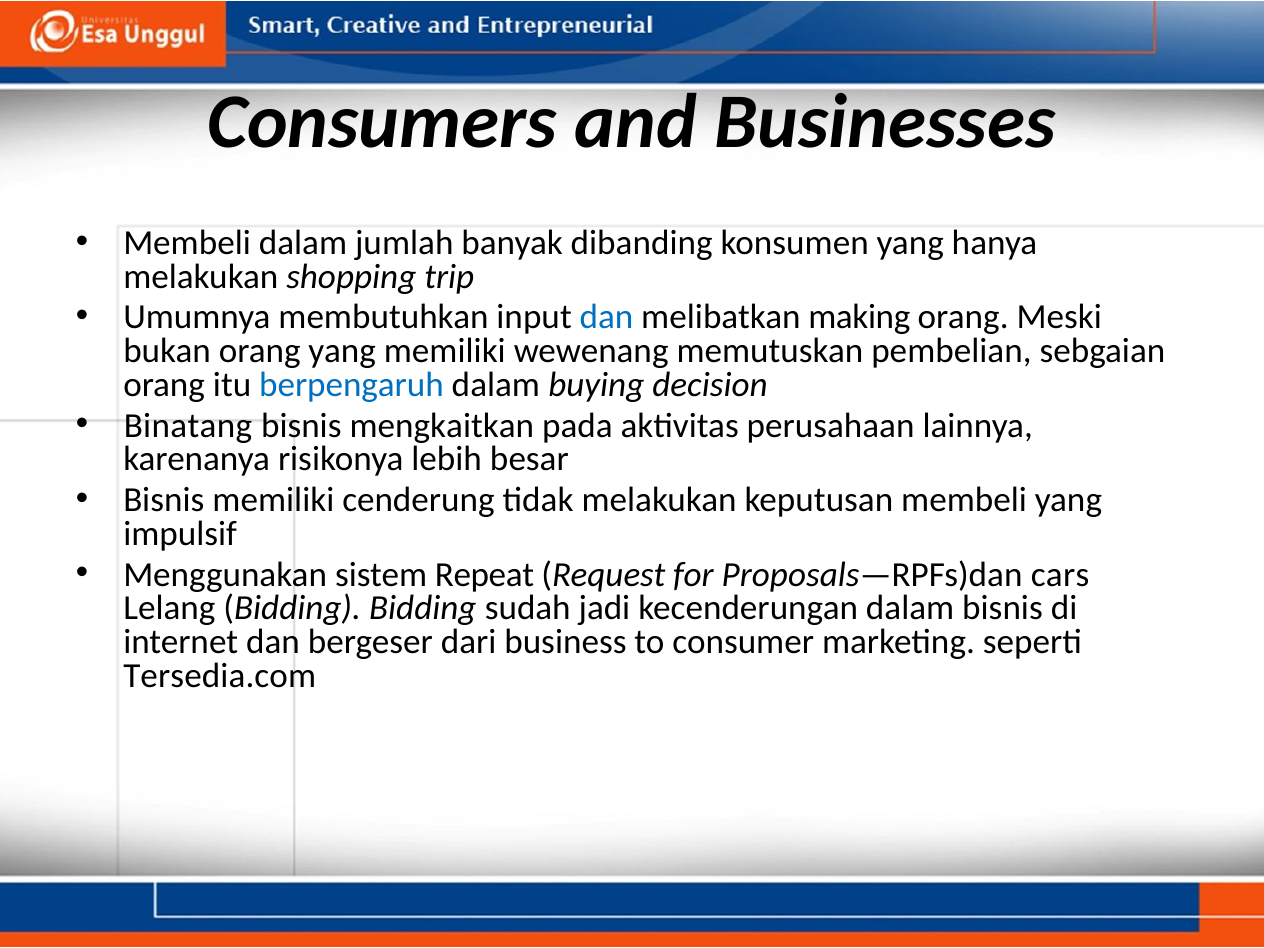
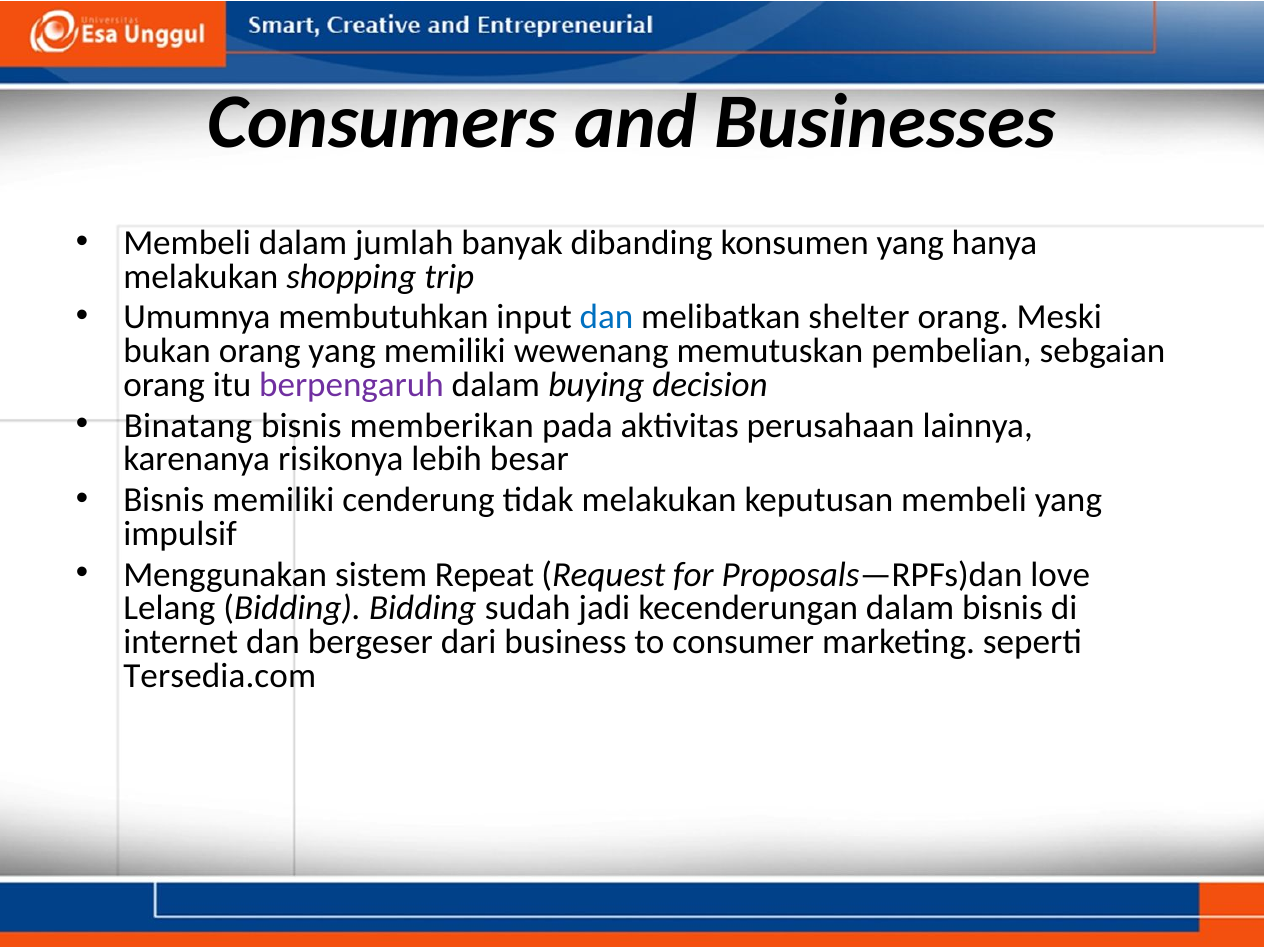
making: making -> shelter
berpengaruh colour: blue -> purple
mengkaitkan: mengkaitkan -> memberikan
cars: cars -> love
